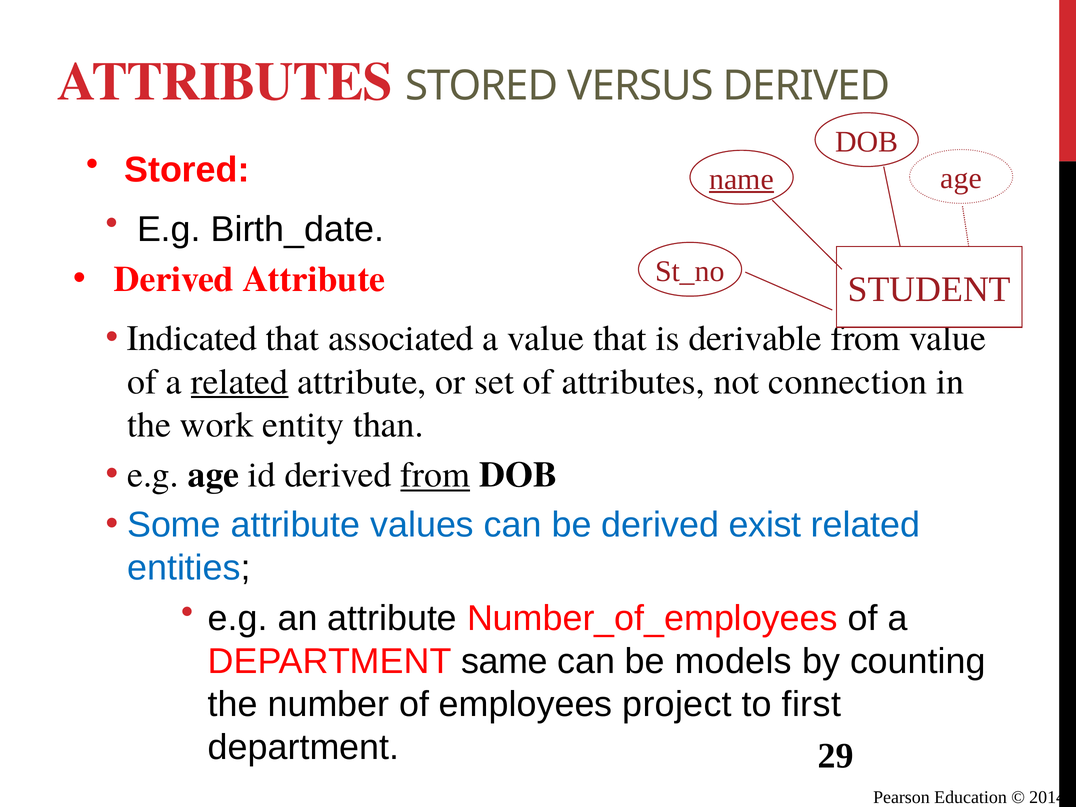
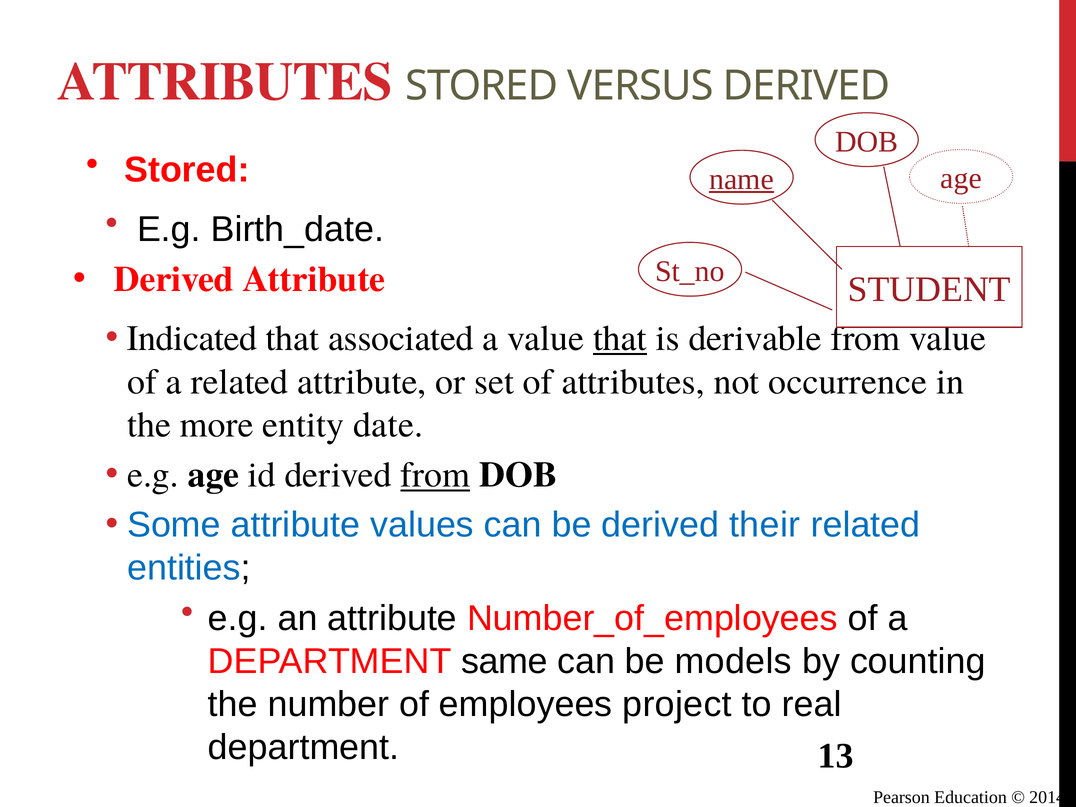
that at (620, 339) underline: none -> present
related at (240, 382) underline: present -> none
connection: connection -> occurrence
work: work -> more
than: than -> date
exist: exist -> their
first: first -> real
29: 29 -> 13
